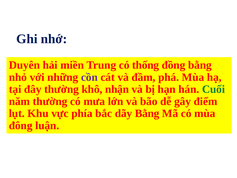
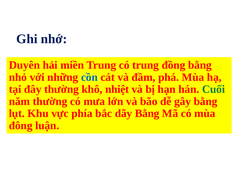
có thống: thống -> trung
cồn colour: purple -> blue
nhận: nhận -> nhiệt
gây điểm: điểm -> bằng
